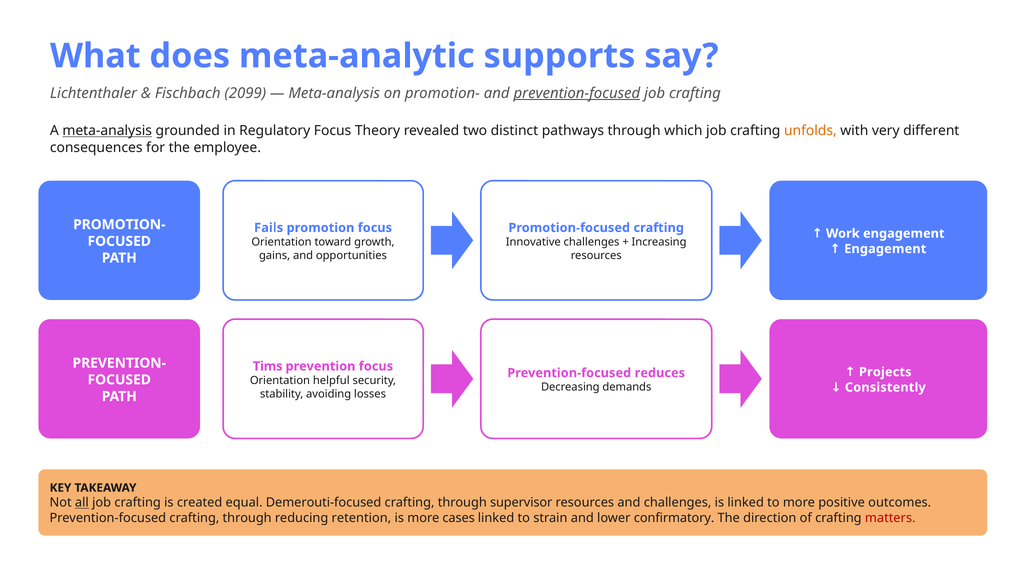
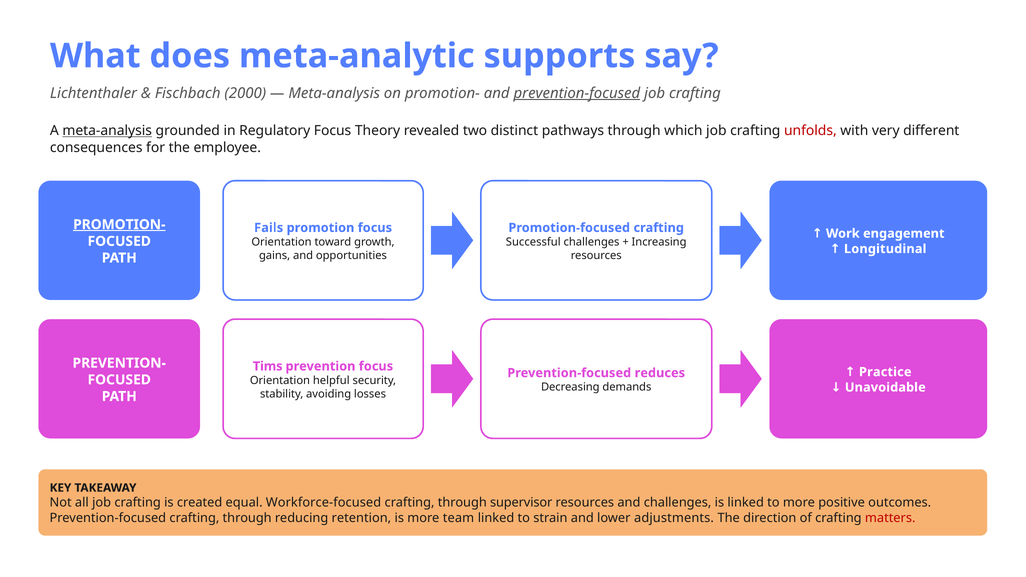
2099: 2099 -> 2000
unfolds colour: orange -> red
PROMOTION- at (119, 225) underline: none -> present
Innovative: Innovative -> Successful
Engagement at (885, 249): Engagement -> Longitudinal
Projects: Projects -> Practice
Consistently: Consistently -> Unavoidable
all underline: present -> none
Demerouti-focused: Demerouti-focused -> Workforce-focused
cases: cases -> team
confirmatory: confirmatory -> adjustments
